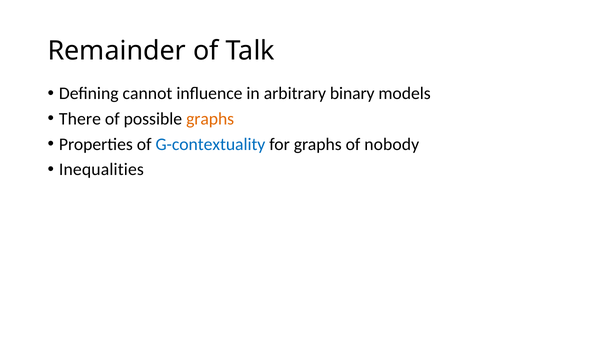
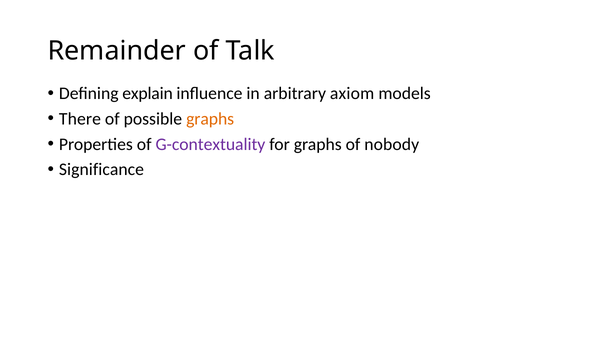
cannot: cannot -> explain
binary: binary -> axiom
G-contextuality colour: blue -> purple
Inequalities: Inequalities -> Significance
